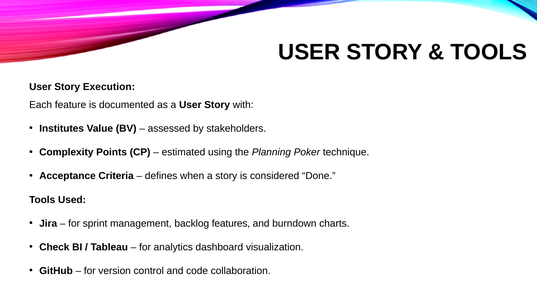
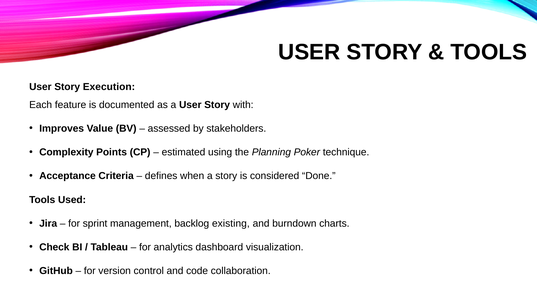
Institutes: Institutes -> Improves
features: features -> existing
